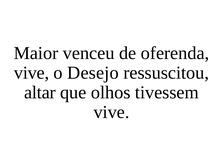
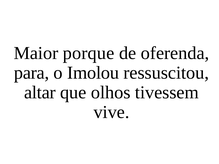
venceu: venceu -> porque
vive at (32, 73): vive -> para
Desejo: Desejo -> Imolou
